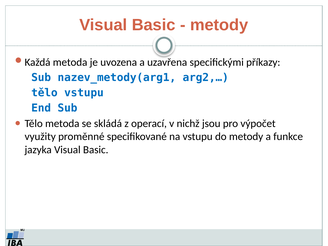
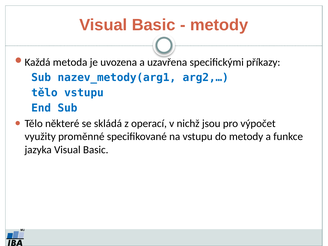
Tělo metoda: metoda -> některé
